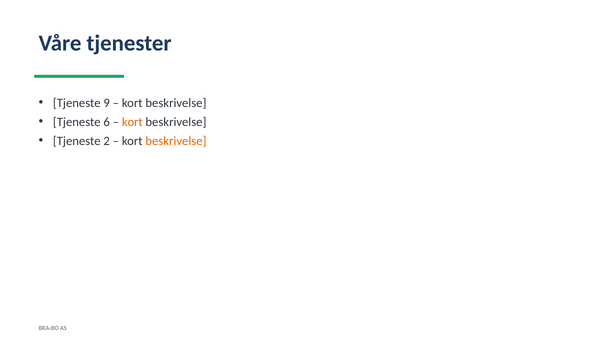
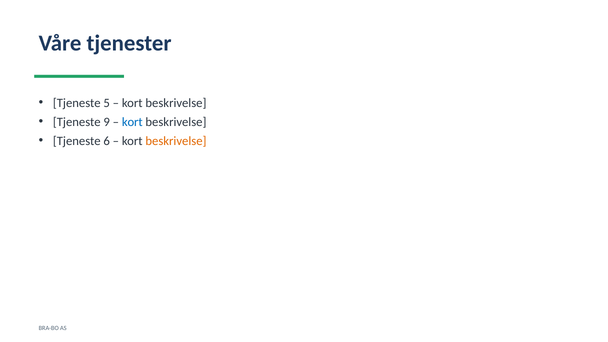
9: 9 -> 5
6: 6 -> 9
kort at (132, 122) colour: orange -> blue
2: 2 -> 6
